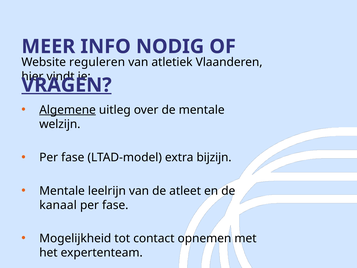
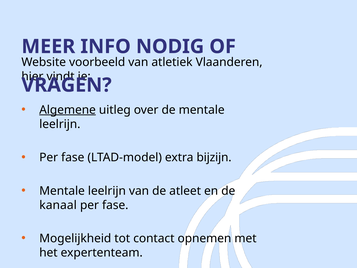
reguleren: reguleren -> voorbeeld
VRAGEN underline: present -> none
welzijn at (60, 124): welzijn -> leelrijn
